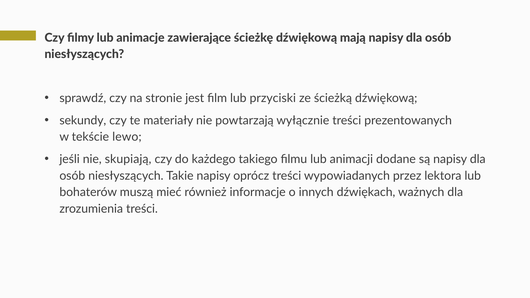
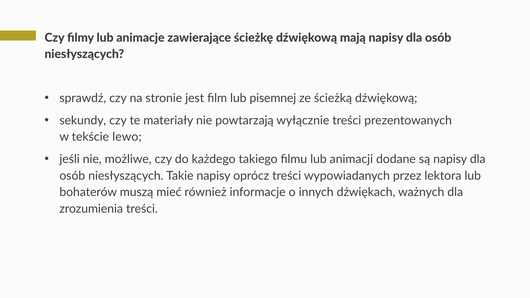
przyciski: przyciski -> pisemnej
skupiają: skupiają -> możliwe
